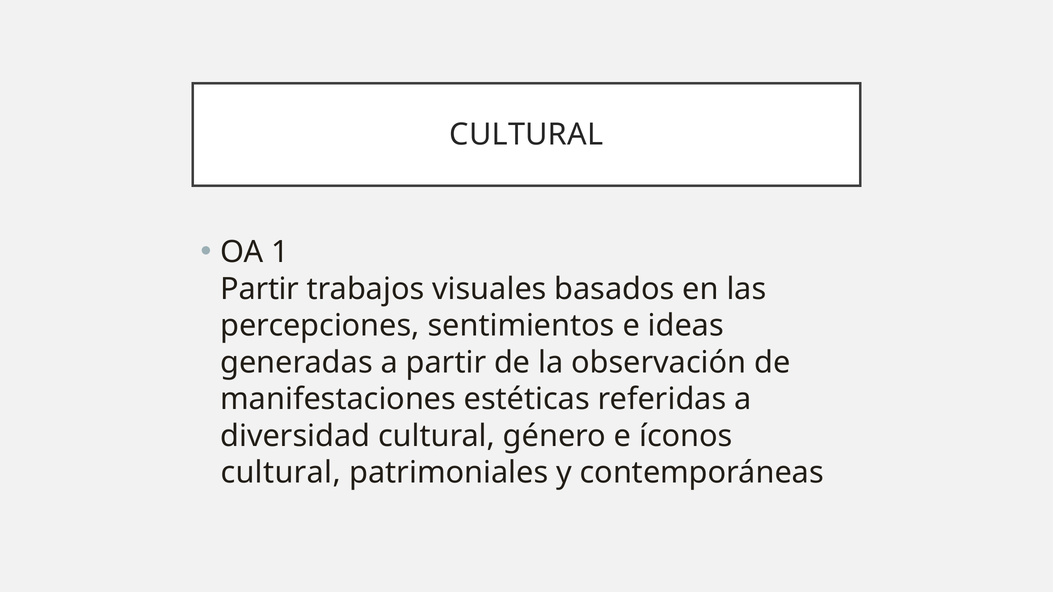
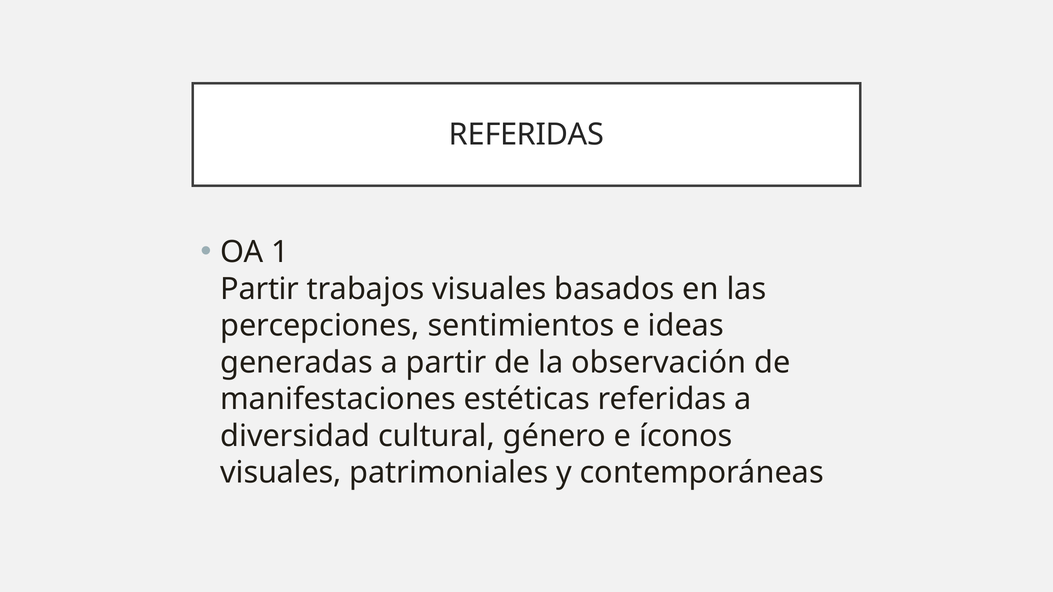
CULTURAL at (526, 134): CULTURAL -> REFERIDAS
cultural at (281, 473): cultural -> visuales
